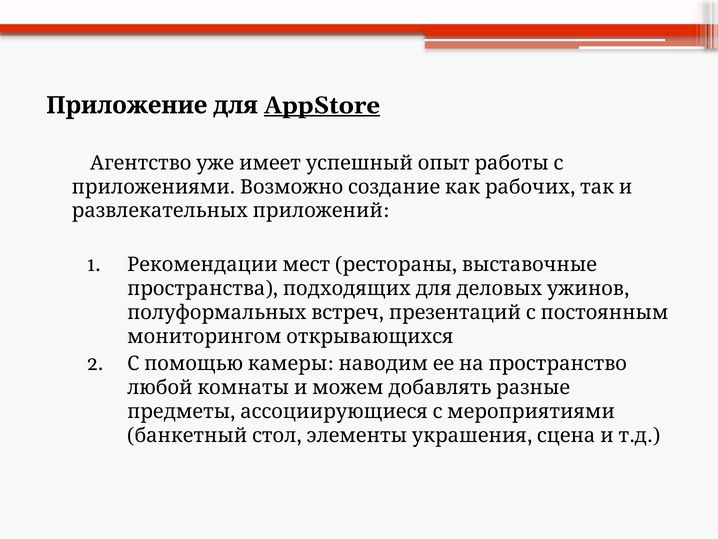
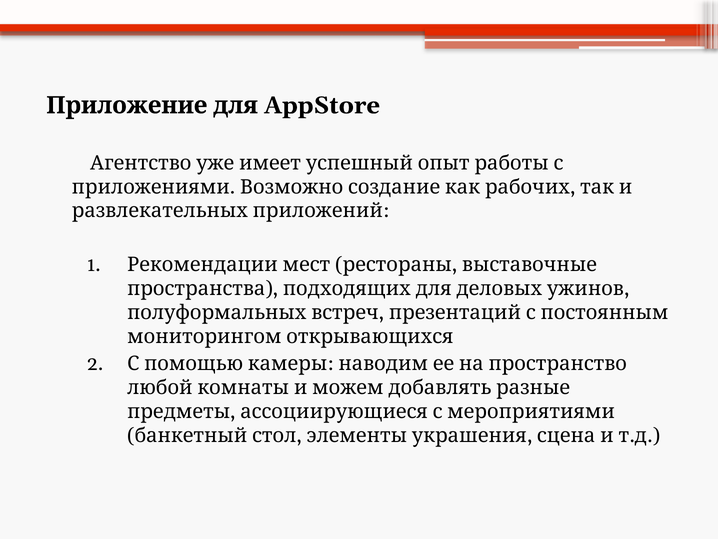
AppStore underline: present -> none
